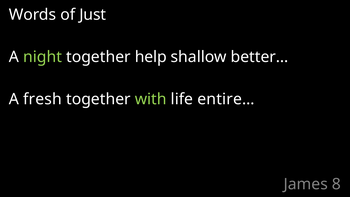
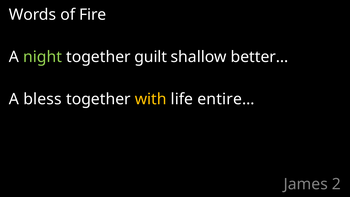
Just: Just -> Fire
help: help -> guilt
fresh: fresh -> bless
with colour: light green -> yellow
8: 8 -> 2
